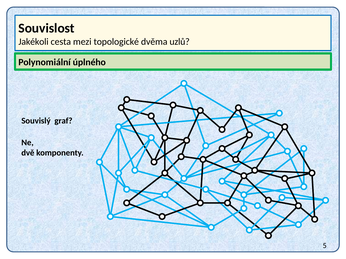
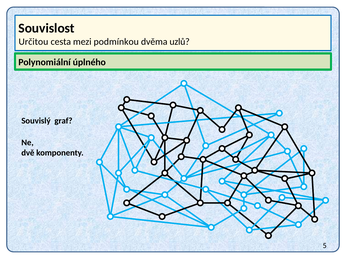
Jakékoli: Jakékoli -> Určitou
topologické: topologické -> podmínkou
